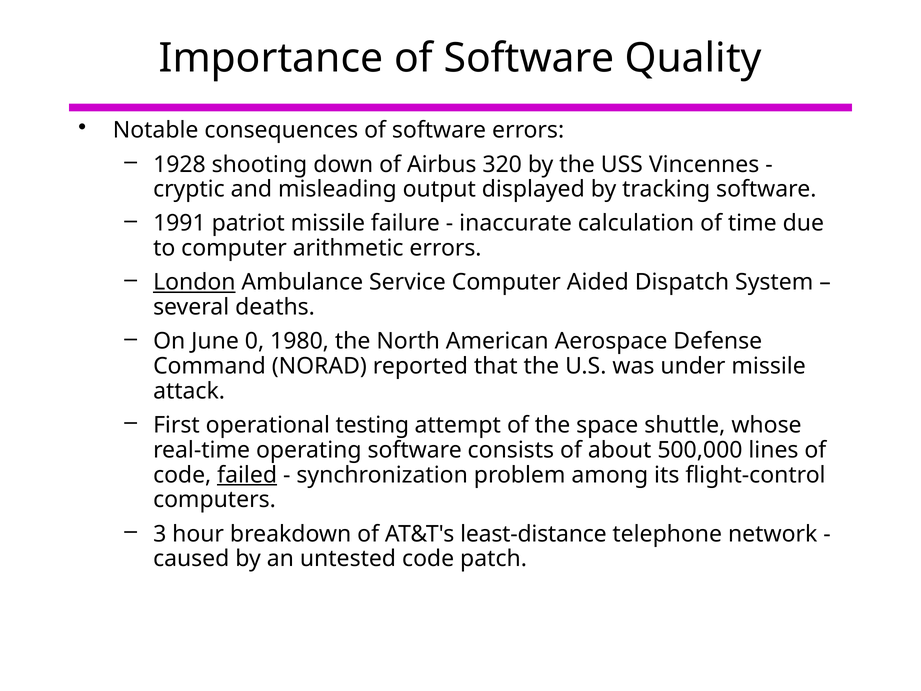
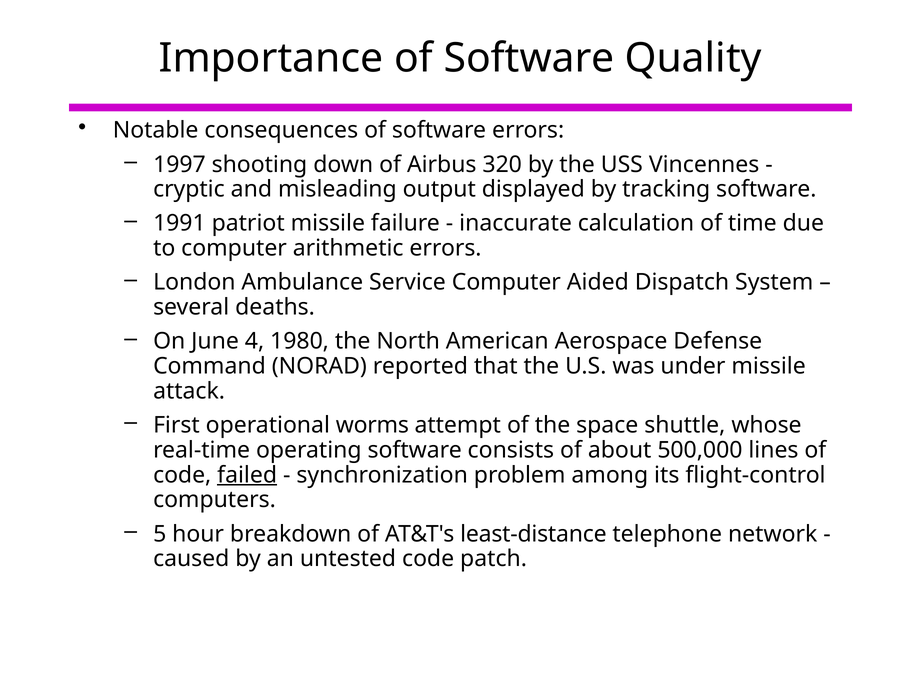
1928: 1928 -> 1997
London underline: present -> none
0: 0 -> 4
testing: testing -> worms
3: 3 -> 5
